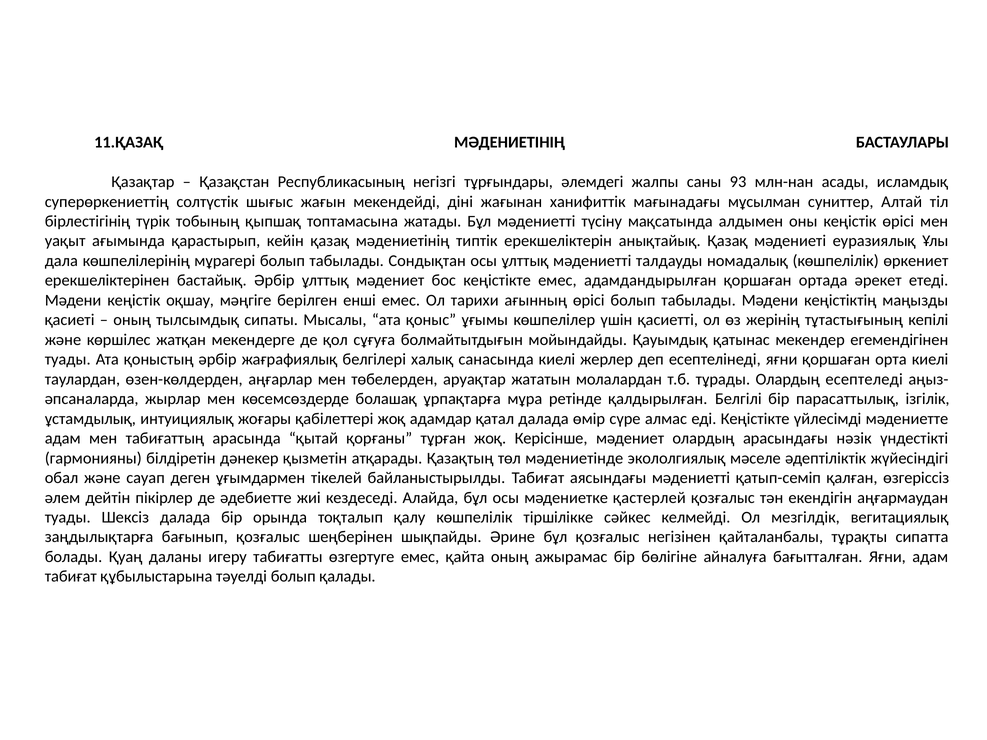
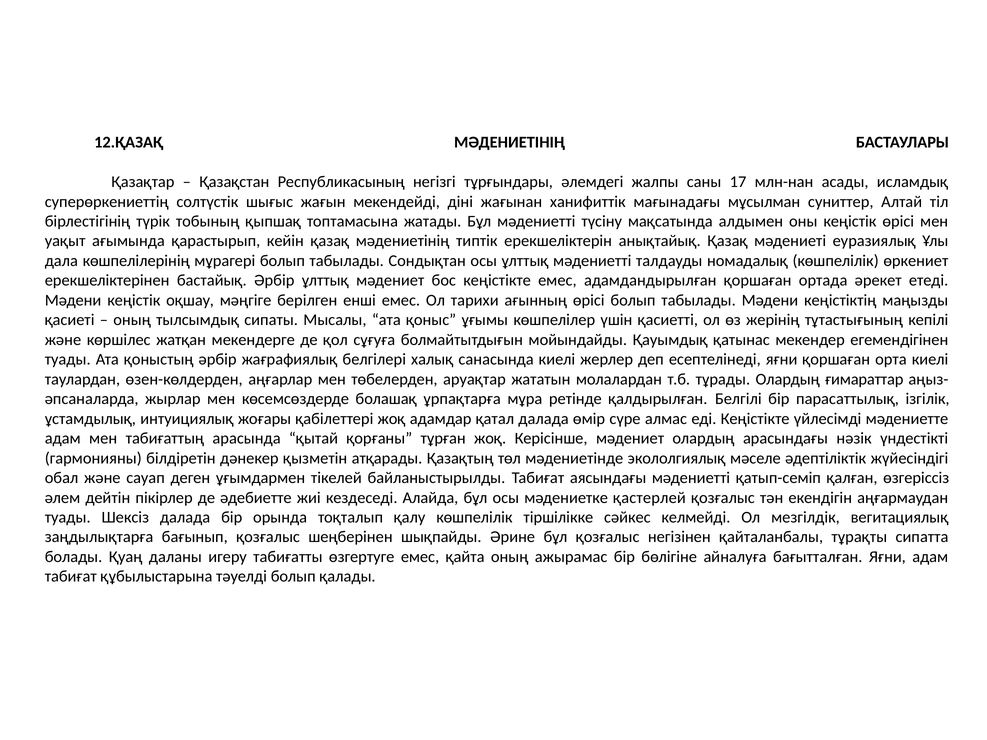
11.ҚАЗАҚ: 11.ҚАЗАҚ -> 12.ҚАЗАҚ
93: 93 -> 17
есептеледі: есептеледі -> ғимараттар
